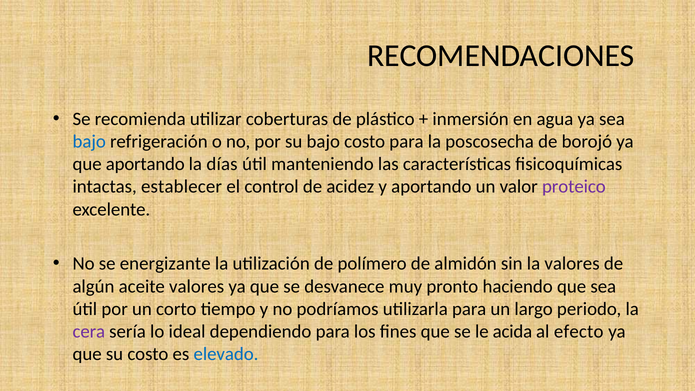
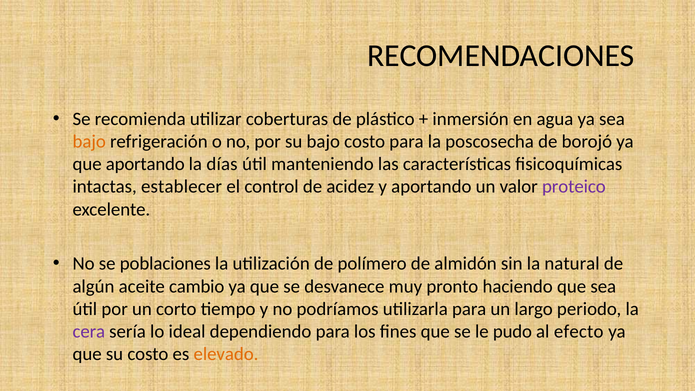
bajo at (89, 142) colour: blue -> orange
energizante: energizante -> poblaciones
la valores: valores -> natural
aceite valores: valores -> cambio
acida: acida -> pudo
elevado colour: blue -> orange
